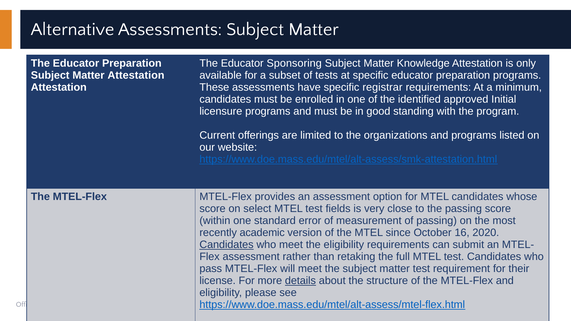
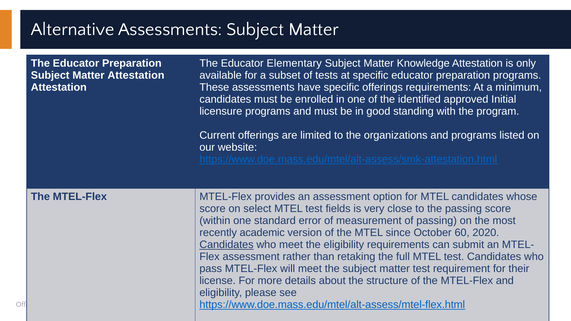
Sponsoring: Sponsoring -> Elementary
specific registrar: registrar -> offerings
16: 16 -> 60
details underline: present -> none
